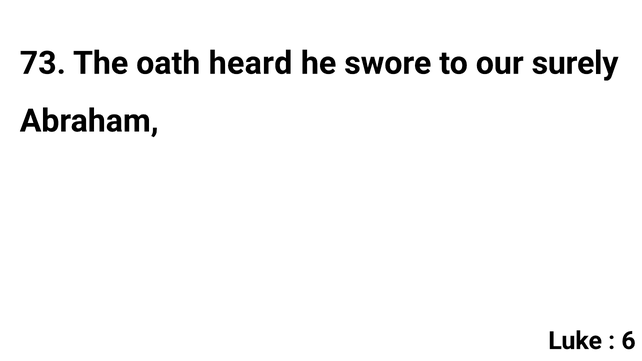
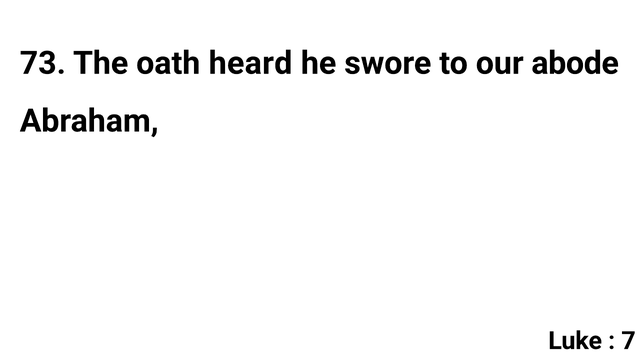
surely: surely -> abode
6: 6 -> 7
